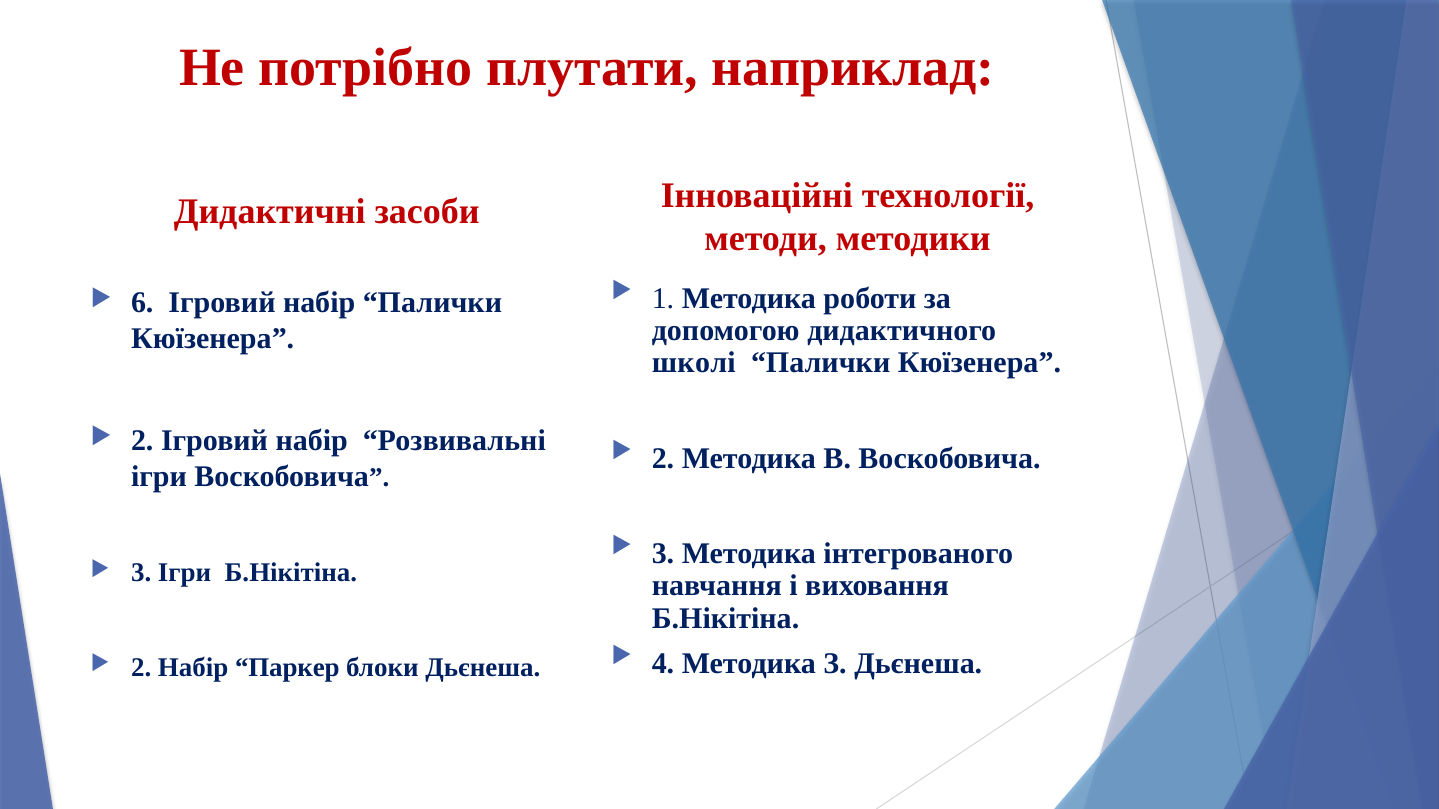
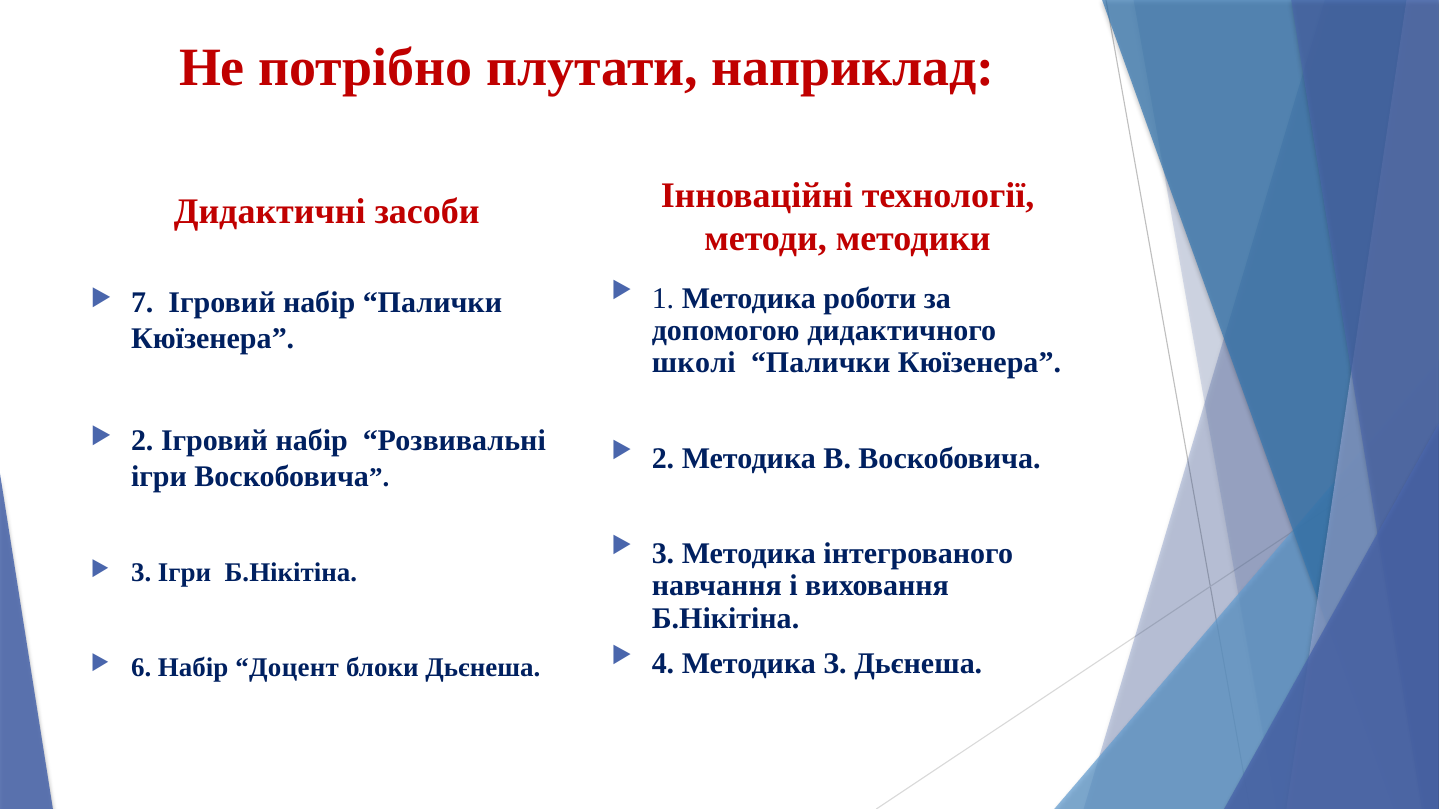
6: 6 -> 7
2 at (141, 668): 2 -> 6
Паркер: Паркер -> Доцент
